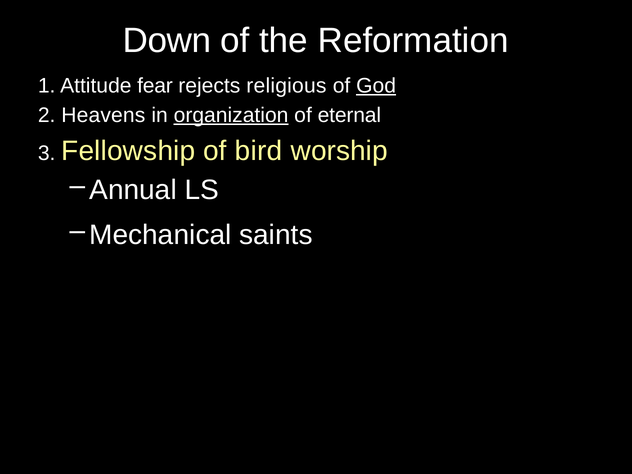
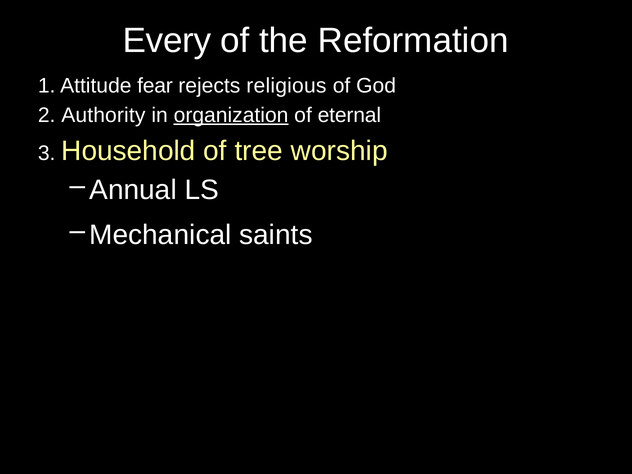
Down: Down -> Every
God underline: present -> none
Heavens: Heavens -> Authority
Fellowship: Fellowship -> Household
bird: bird -> tree
